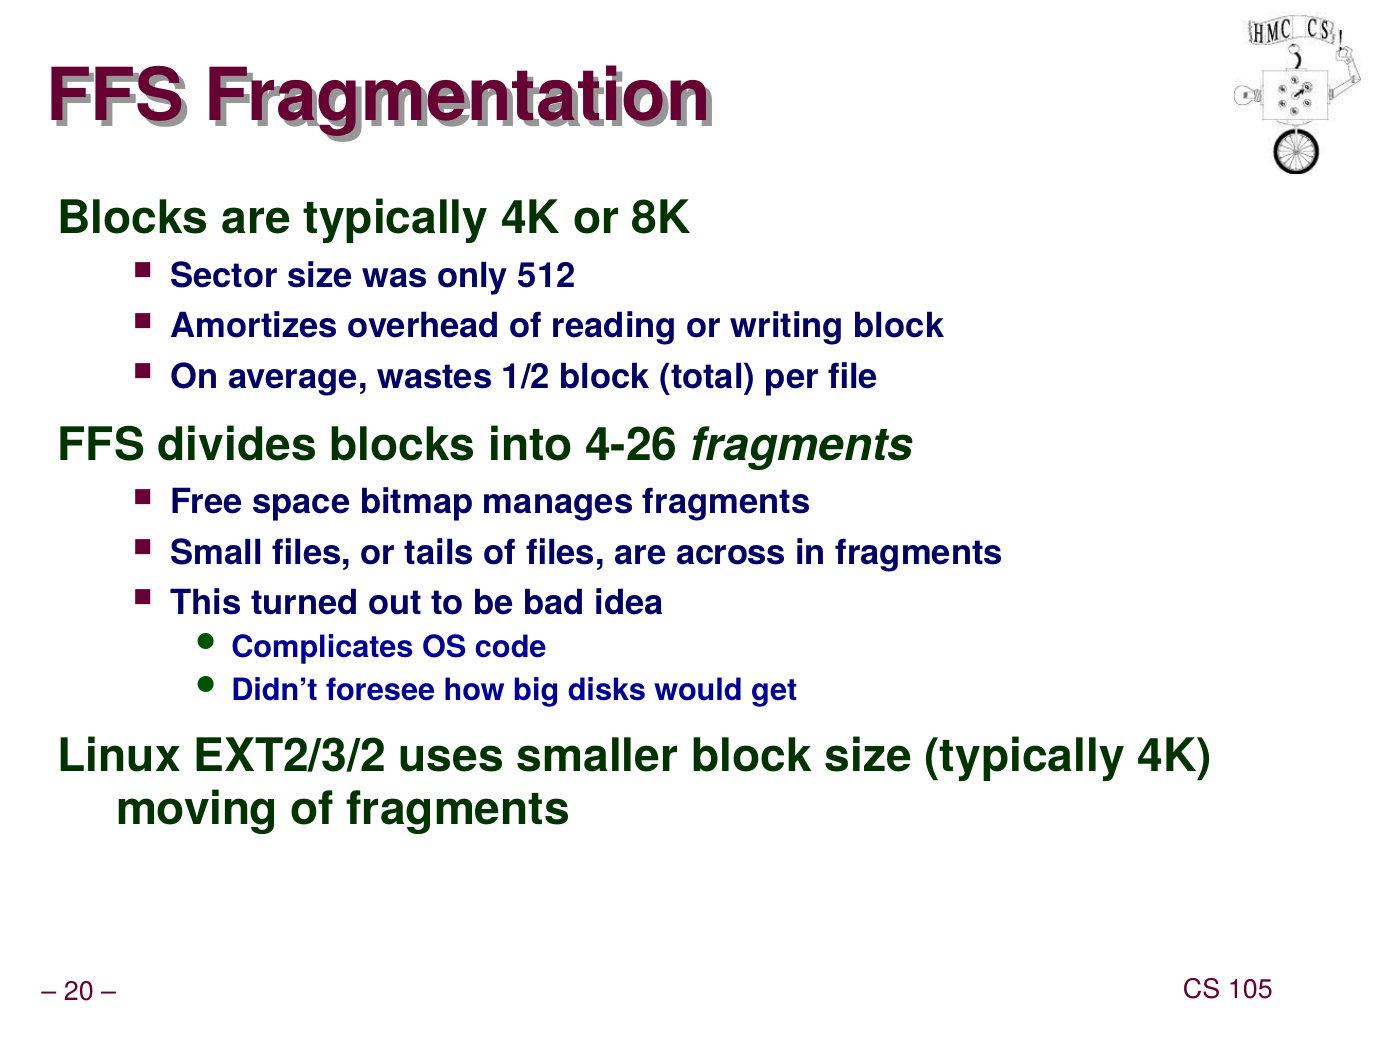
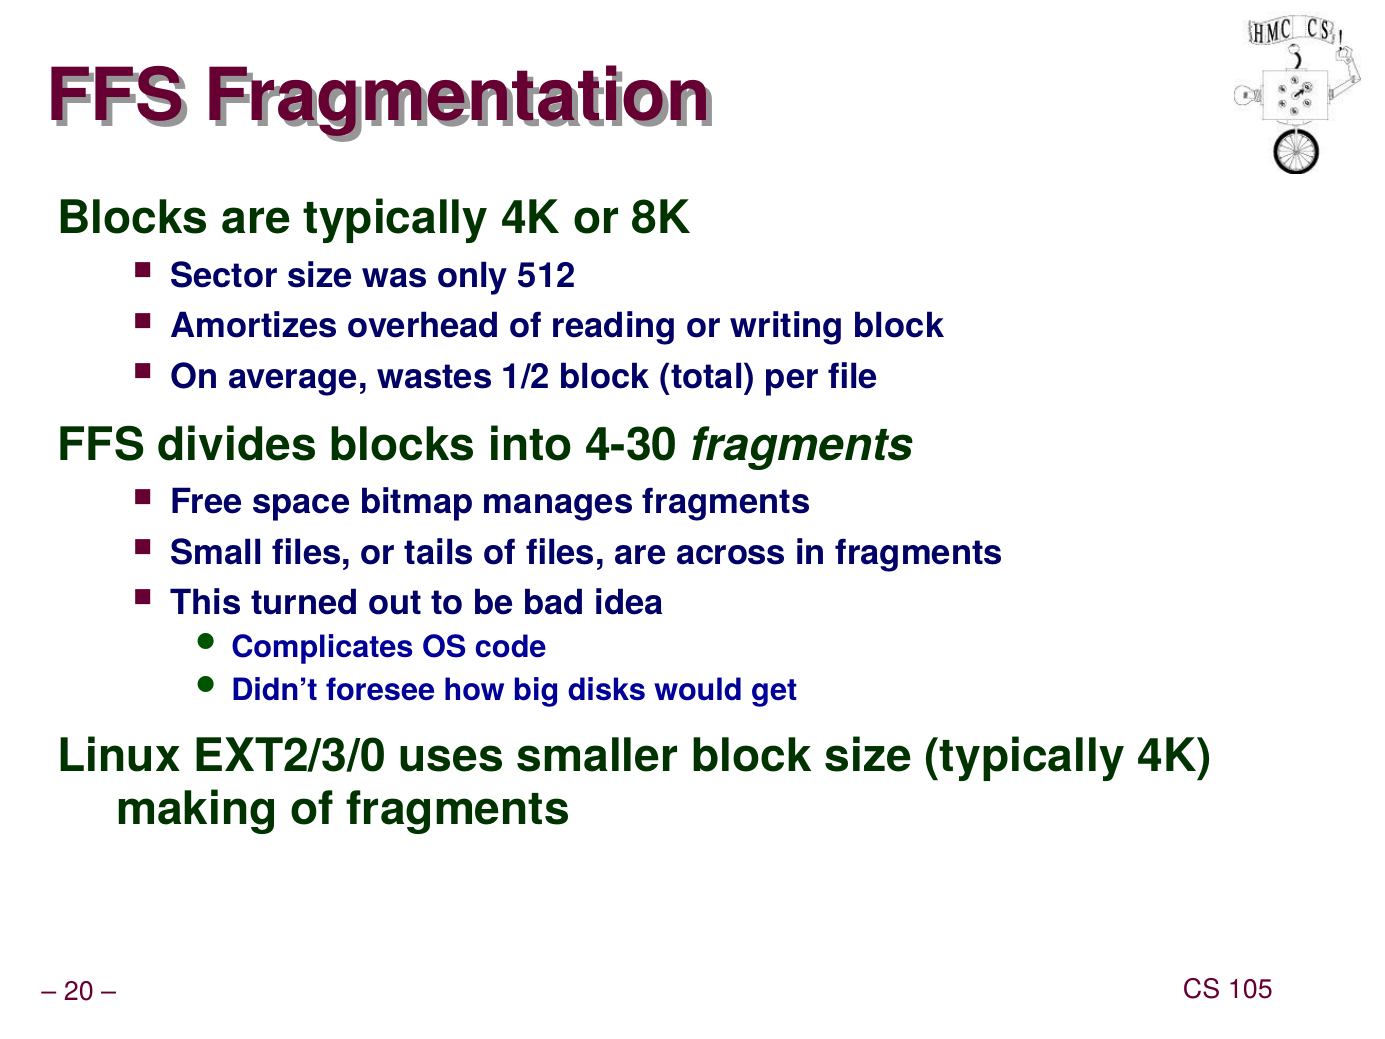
4-26: 4-26 -> 4-30
EXT2/3/2: EXT2/3/2 -> EXT2/3/0
moving: moving -> making
